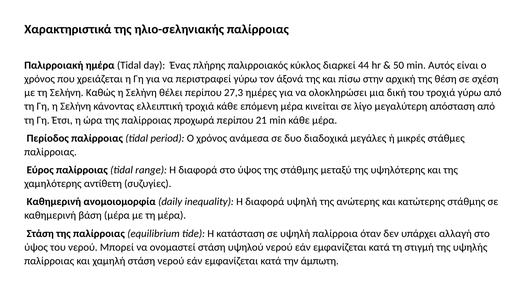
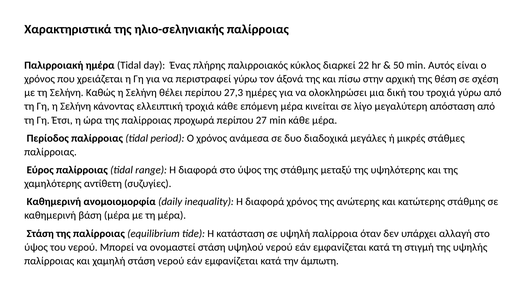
44: 44 -> 22
21: 21 -> 27
διαφορά υψηλή: υψηλή -> χρόνος
